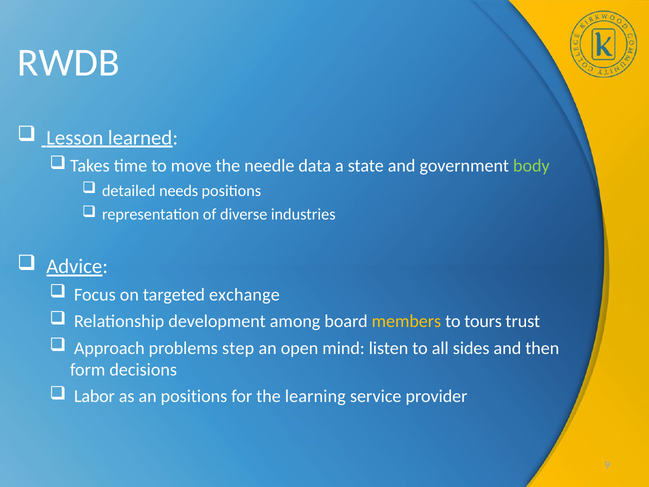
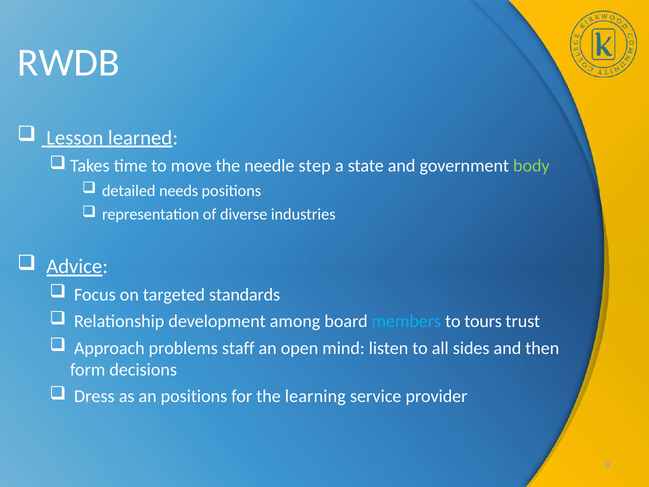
data: data -> step
exchange: exchange -> standards
members colour: yellow -> light blue
step: step -> staff
Labor: Labor -> Dress
